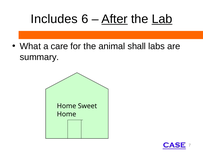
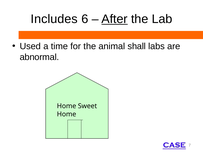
Lab underline: present -> none
What: What -> Used
care: care -> time
summary: summary -> abnormal
